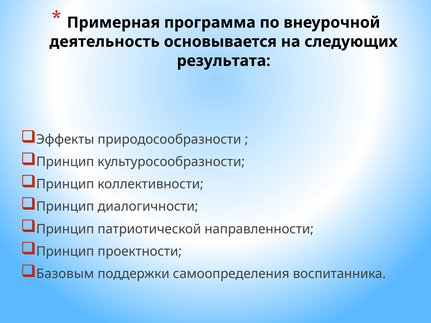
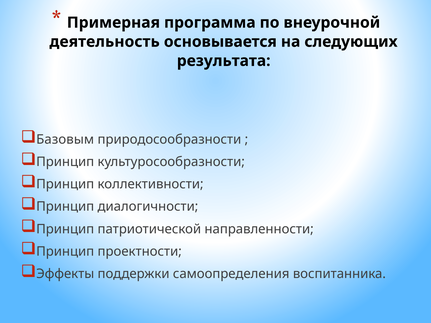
Эффекты: Эффекты -> Базовым
Базовым: Базовым -> Эффекты
